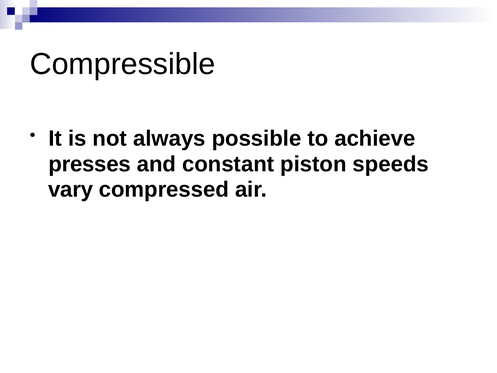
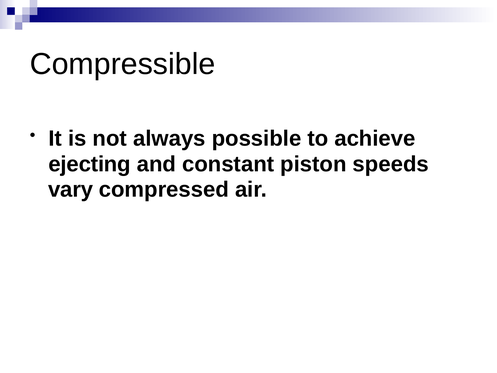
presses: presses -> ejecting
